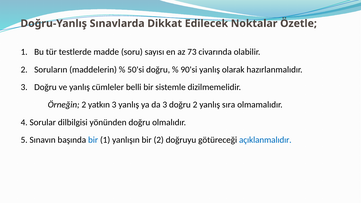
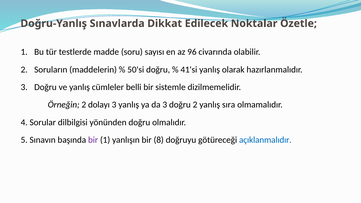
73: 73 -> 96
90'si: 90'si -> 41'si
yatkın: yatkın -> dolayı
bir at (93, 140) colour: blue -> purple
bir 2: 2 -> 8
